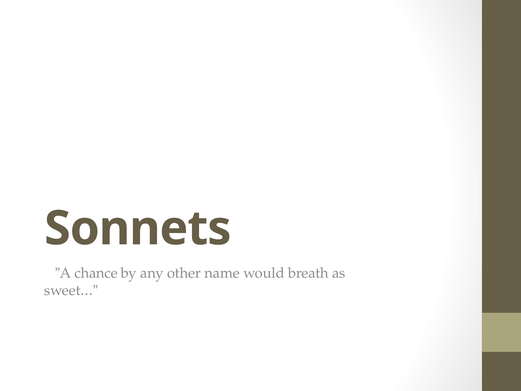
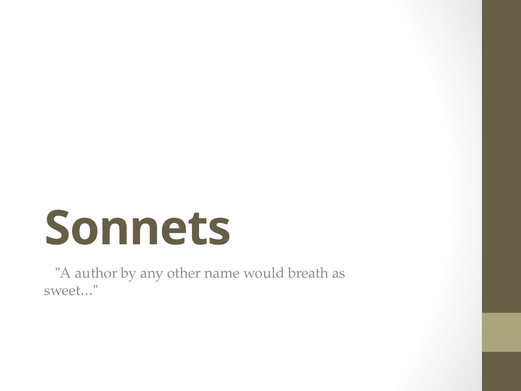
chance: chance -> author
